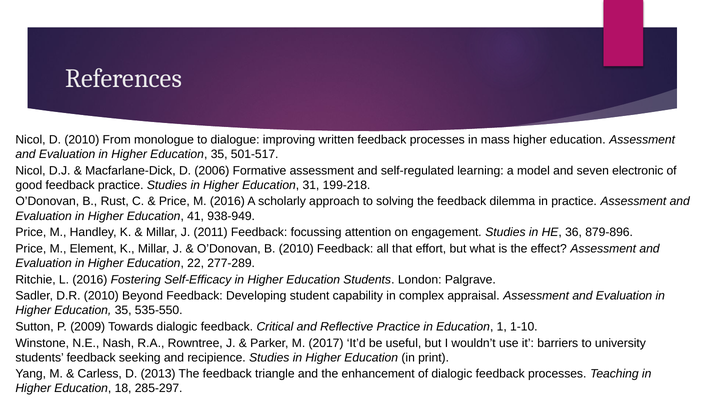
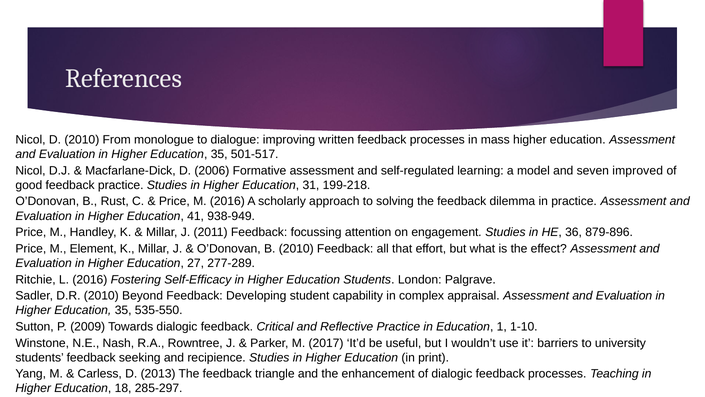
electronic: electronic -> improved
22: 22 -> 27
